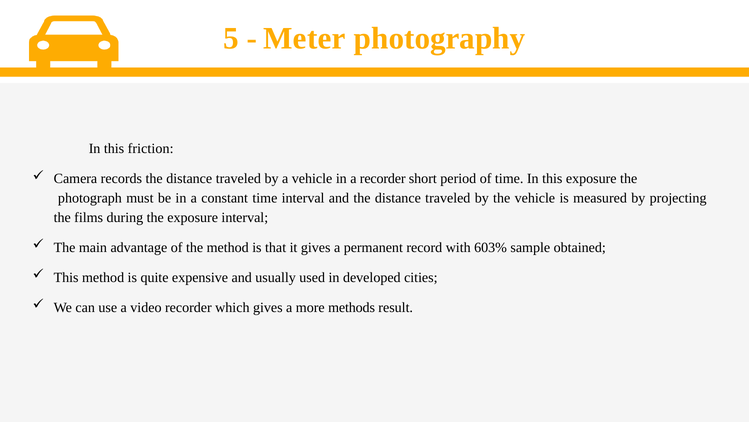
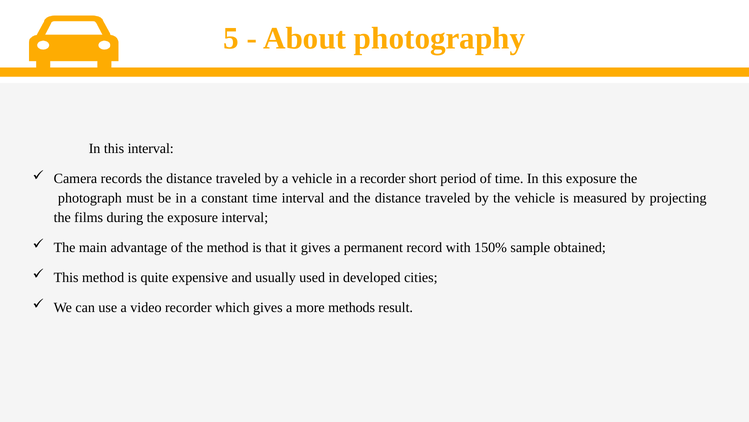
Meter: Meter -> About
this friction: friction -> interval
603%: 603% -> 150%
